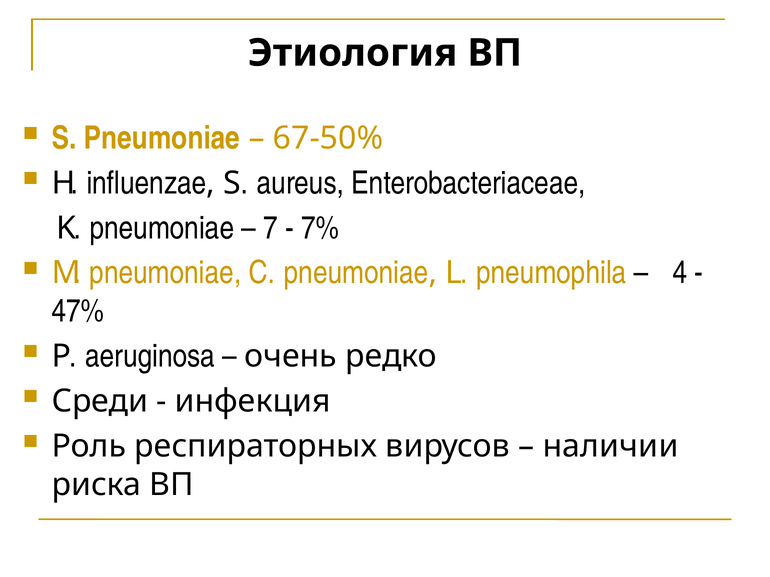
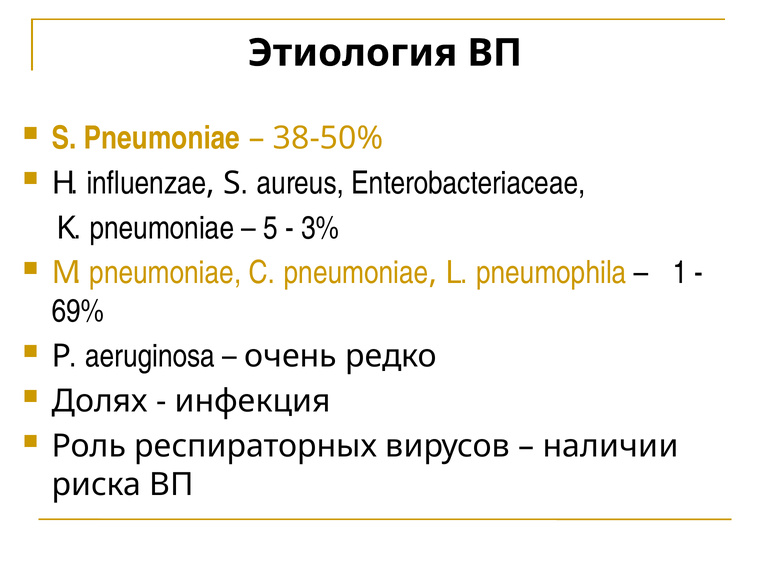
67-50%: 67-50% -> 38-50%
7: 7 -> 5
7%: 7% -> 3%
4: 4 -> 1
47%: 47% -> 69%
Среди: Среди -> Долях
